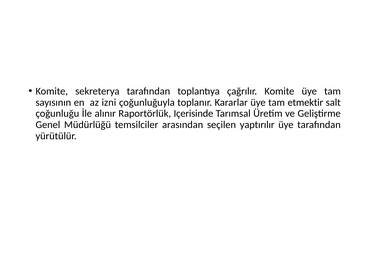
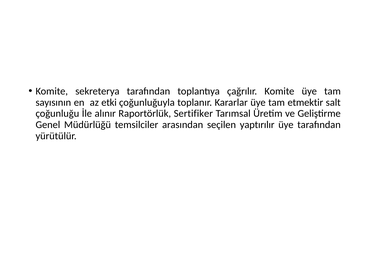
izni: izni -> etki
Içerisinde: Içerisinde -> Sertifiker
